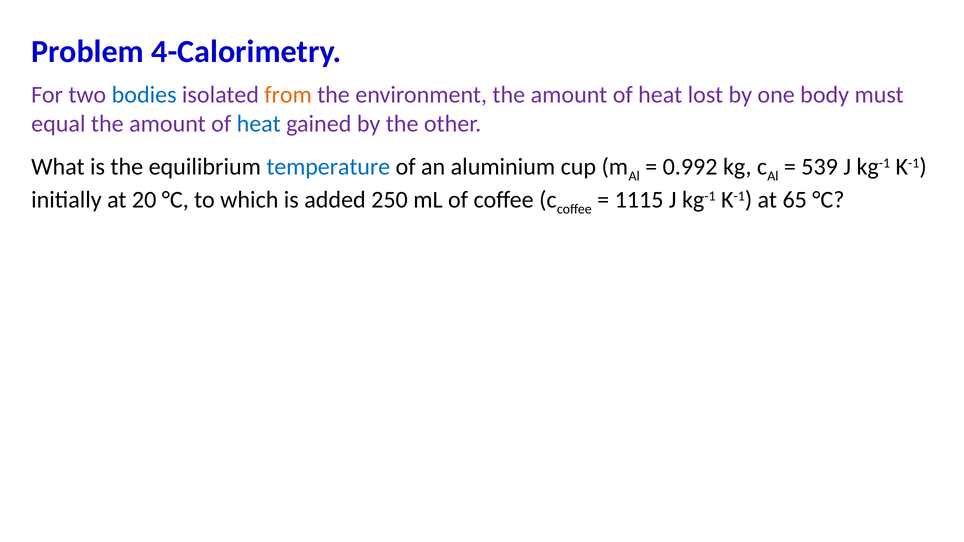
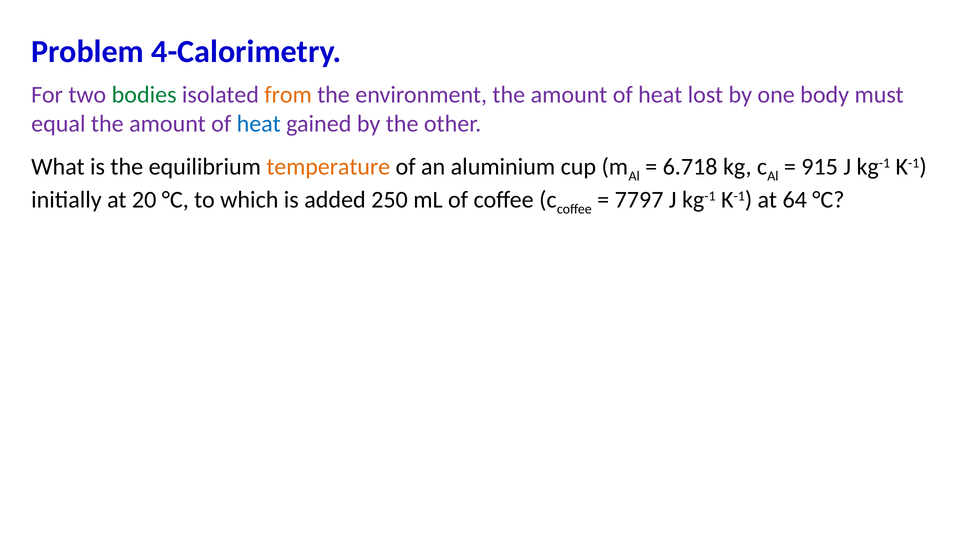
bodies colour: blue -> green
temperature colour: blue -> orange
0.992: 0.992 -> 6.718
539: 539 -> 915
1115: 1115 -> 7797
65: 65 -> 64
